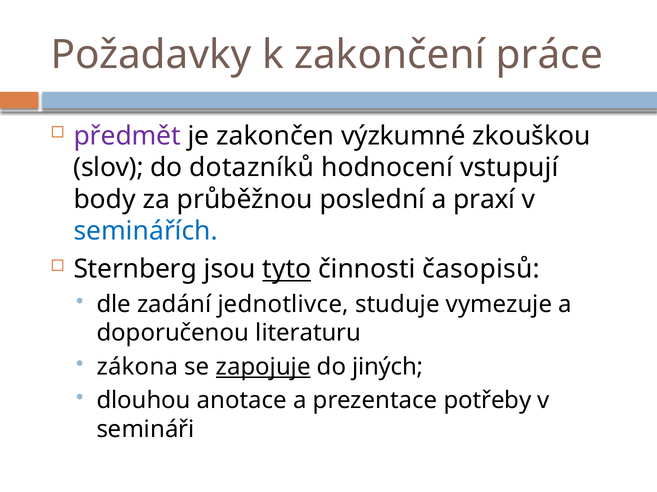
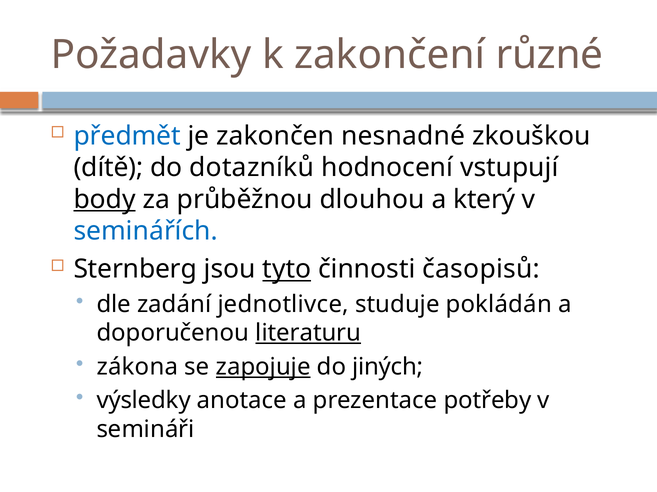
práce: práce -> různé
předmět colour: purple -> blue
výzkumné: výzkumné -> nesnadné
slov: slov -> dítě
body underline: none -> present
poslední: poslední -> dlouhou
praxí: praxí -> který
vymezuje: vymezuje -> pokládán
literaturu underline: none -> present
dlouhou: dlouhou -> výsledky
